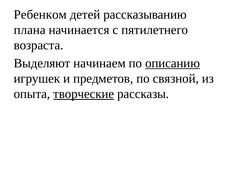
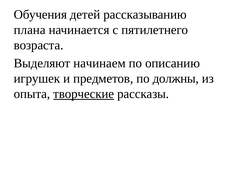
Ребенком: Ребенком -> Обучения
описанию underline: present -> none
связной: связной -> должны
